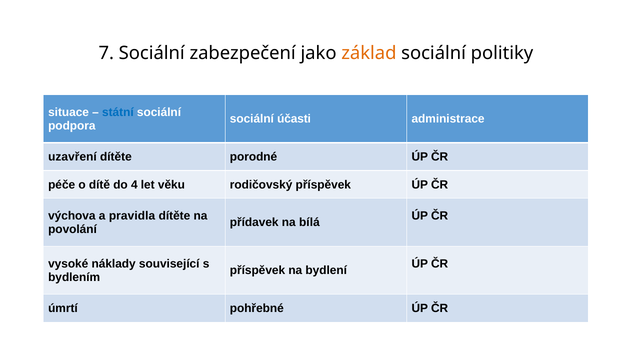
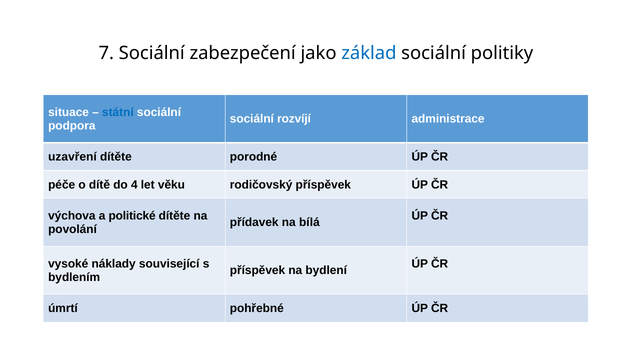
základ colour: orange -> blue
účasti: účasti -> rozvíjí
pravidla: pravidla -> politické
